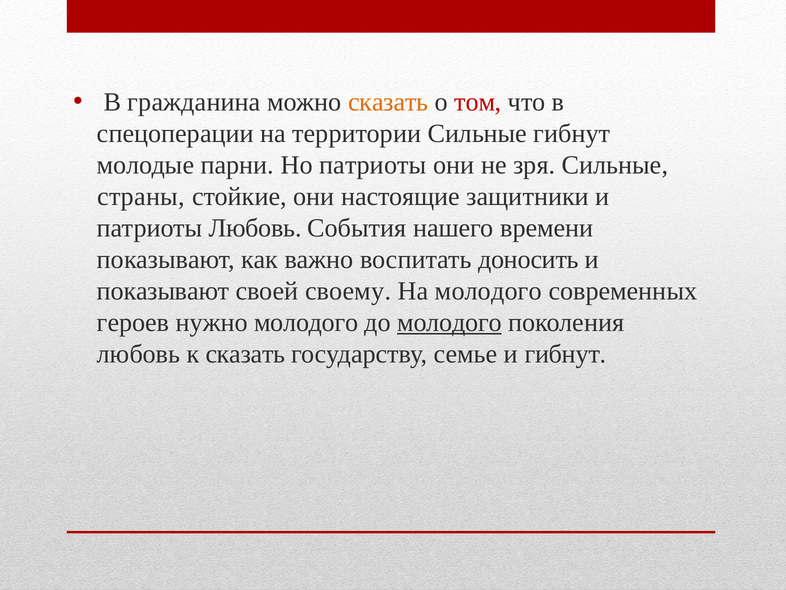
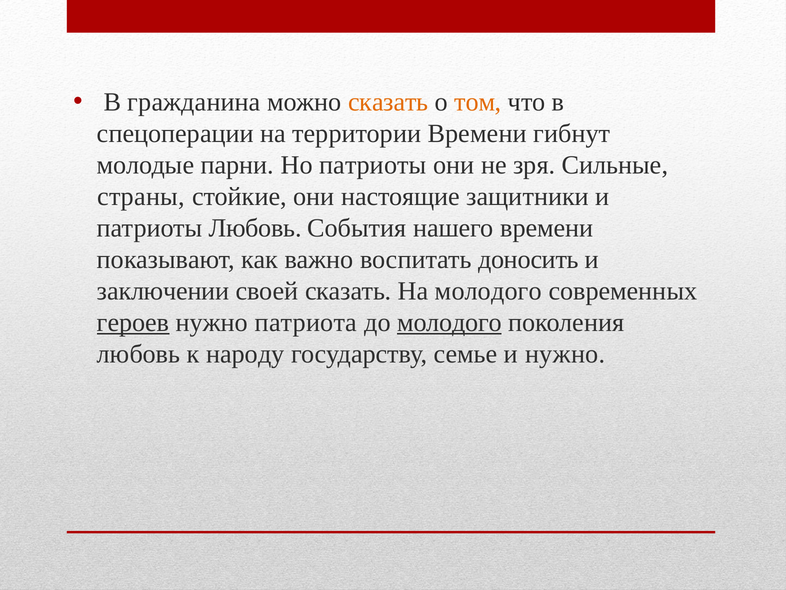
том colour: red -> orange
территории Сильные: Сильные -> Времени
показывают at (163, 291): показывают -> заключении
своей своему: своему -> сказать
героев underline: none -> present
нужно молодого: молодого -> патриота
к сказать: сказать -> народу
и гибнут: гибнут -> нужно
